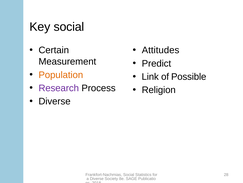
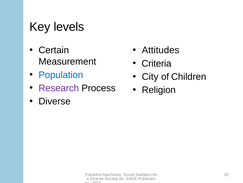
Key social: social -> levels
Predict: Predict -> Criteria
Population colour: orange -> blue
Link: Link -> City
Possible: Possible -> Children
